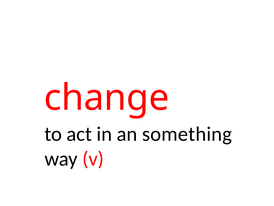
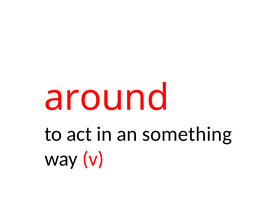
change: change -> around
